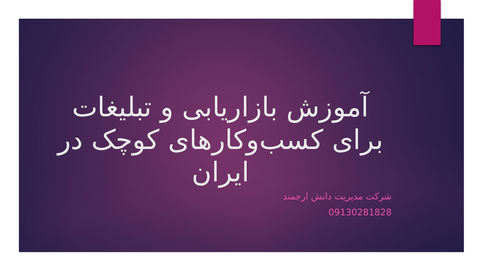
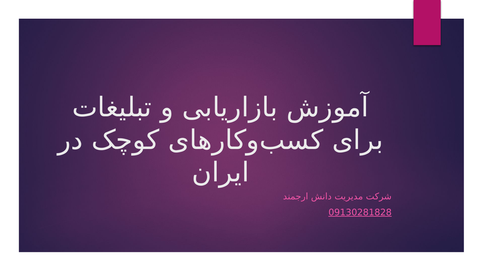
09130281828 underline: none -> present
